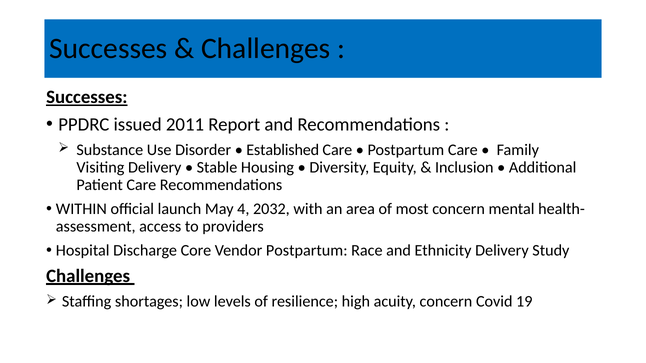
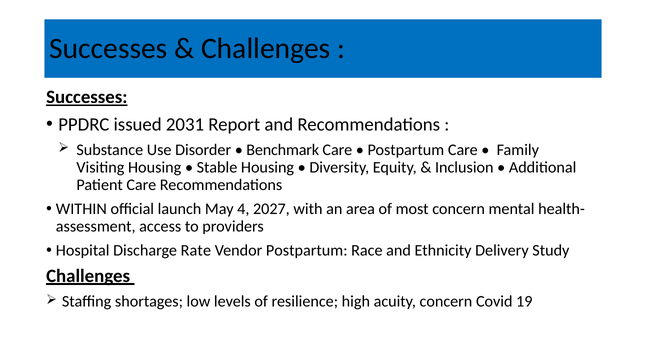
2011: 2011 -> 2031
Established: Established -> Benchmark
Visiting Delivery: Delivery -> Housing
2032: 2032 -> 2027
Core: Core -> Rate
